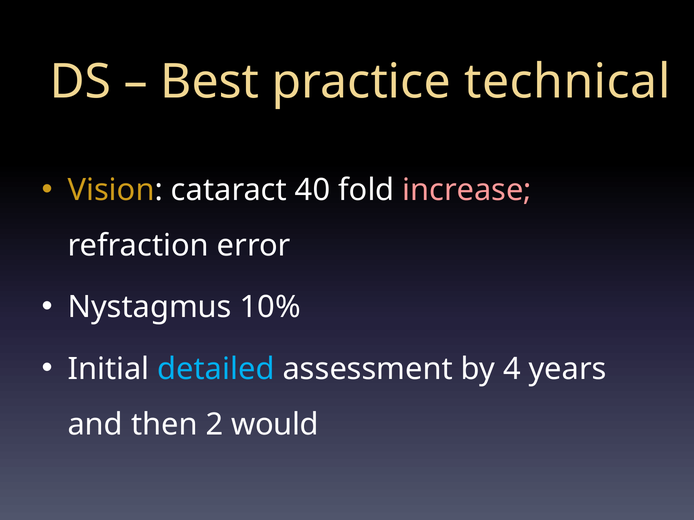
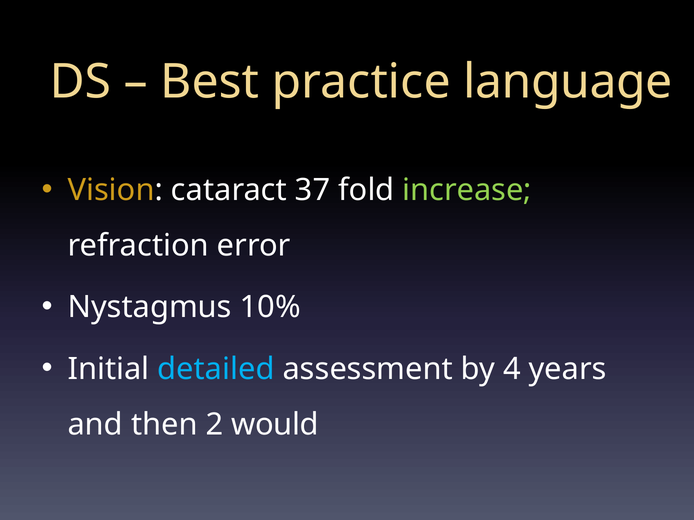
technical: technical -> language
40: 40 -> 37
increase colour: pink -> light green
